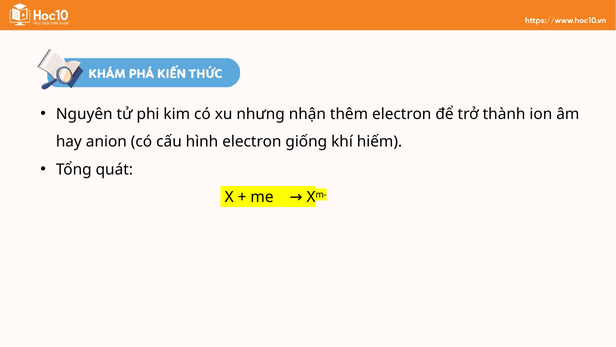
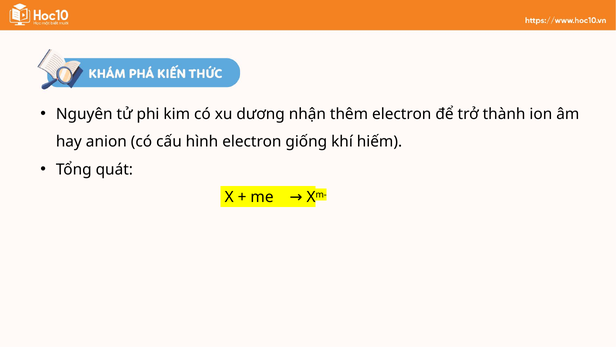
nhưng: nhưng -> dương
